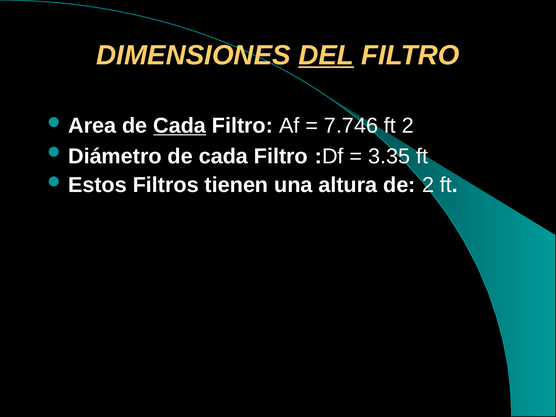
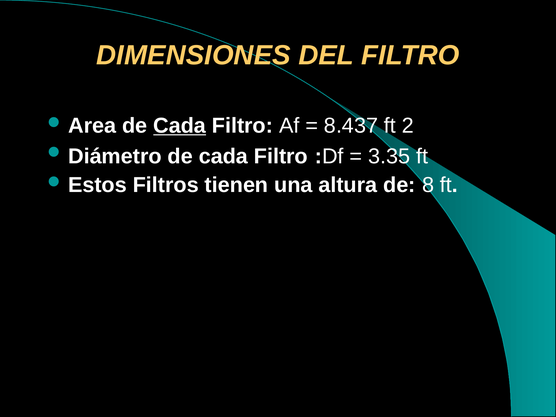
DEL underline: present -> none
7.746: 7.746 -> 8.437
de 2: 2 -> 8
